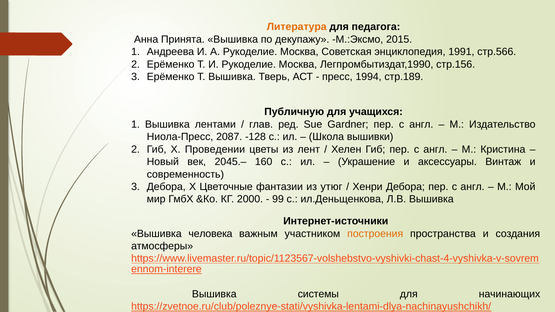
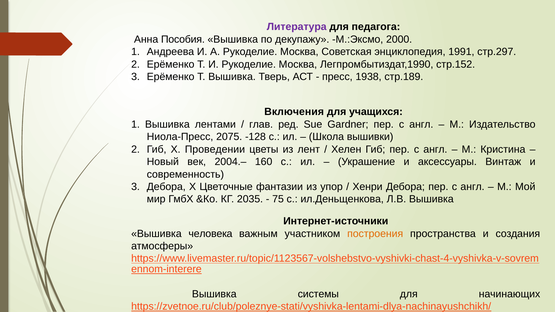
Литература colour: orange -> purple
Принята: Принята -> Пособия
2015: 2015 -> 2000
стр.566: стр.566 -> стр.297
стр.156: стр.156 -> стр.152
1994: 1994 -> 1938
Публичную: Публичную -> Включения
2087: 2087 -> 2075
2045.–: 2045.– -> 2004.–
утюг: утюг -> упор
2000: 2000 -> 2035
99: 99 -> 75
